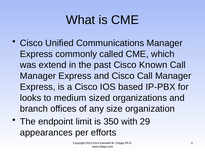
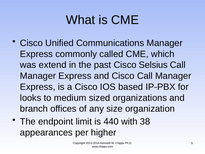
Known: Known -> Selsius
350: 350 -> 440
29: 29 -> 38
efforts: efforts -> higher
